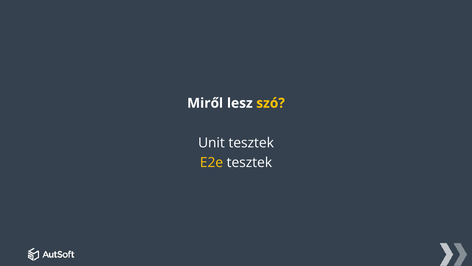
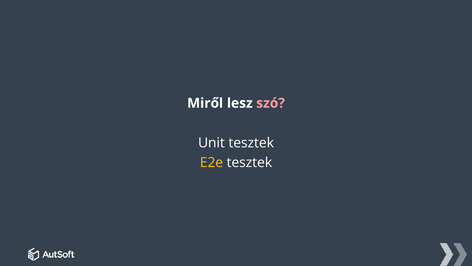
szó colour: yellow -> pink
